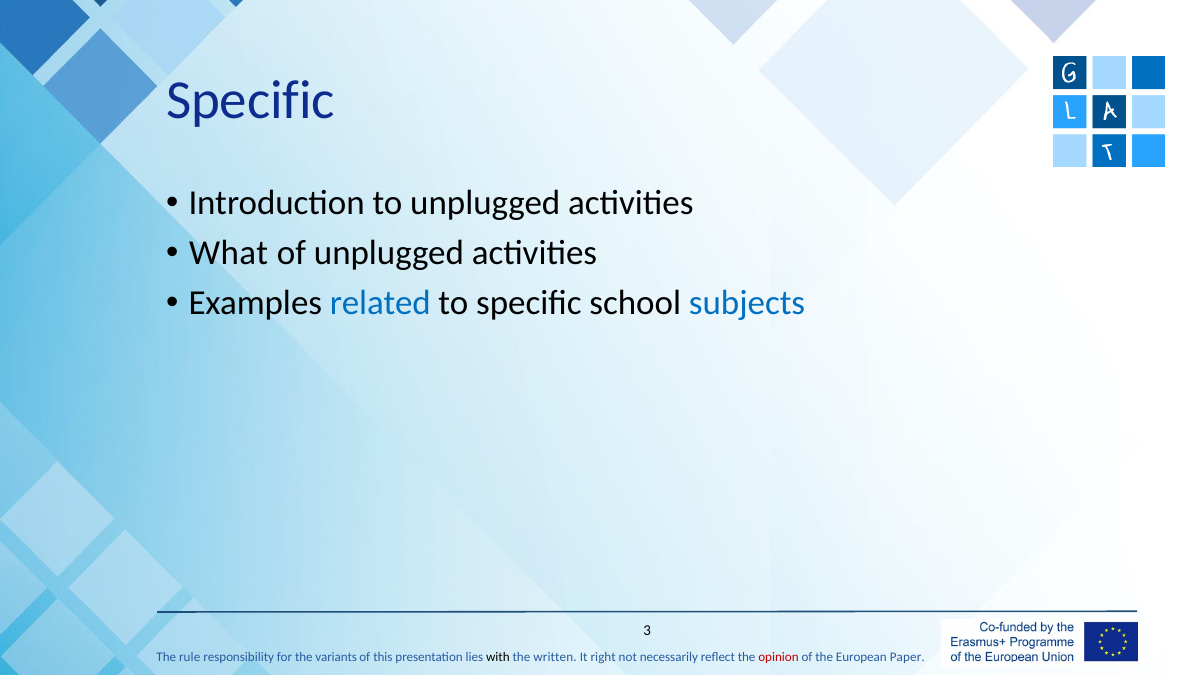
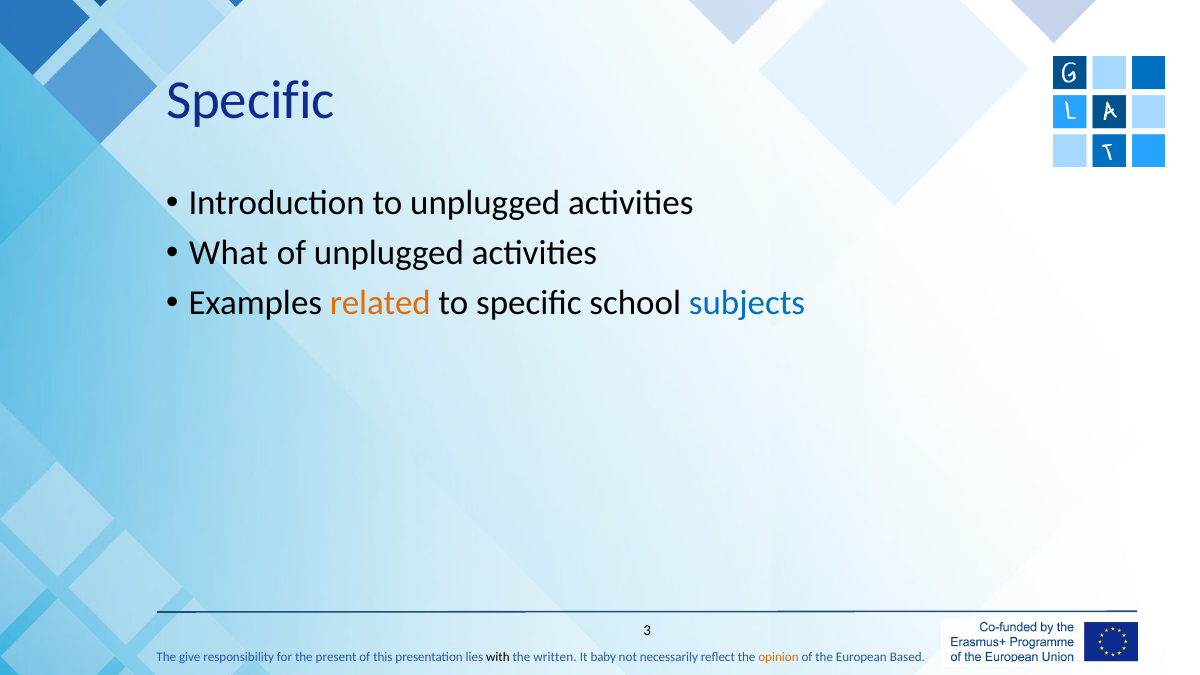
related colour: blue -> orange
rule: rule -> give
variants: variants -> present
right: right -> baby
opinion colour: red -> orange
Paper: Paper -> Based
